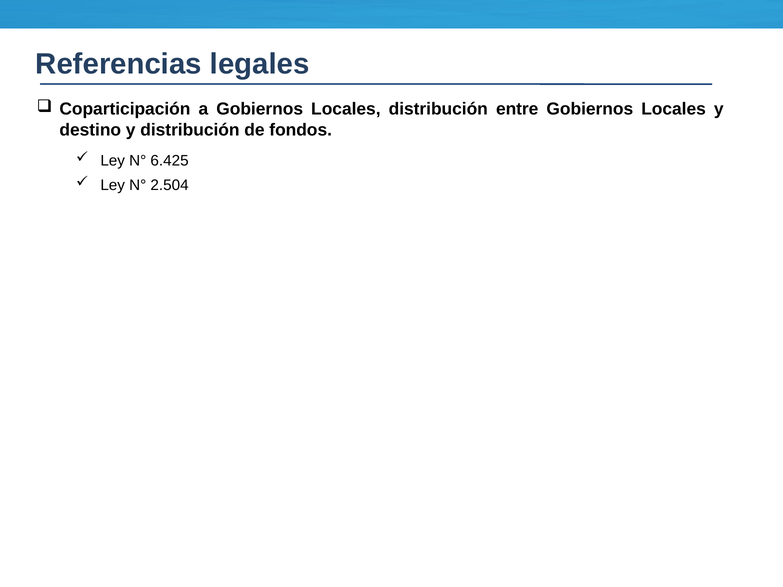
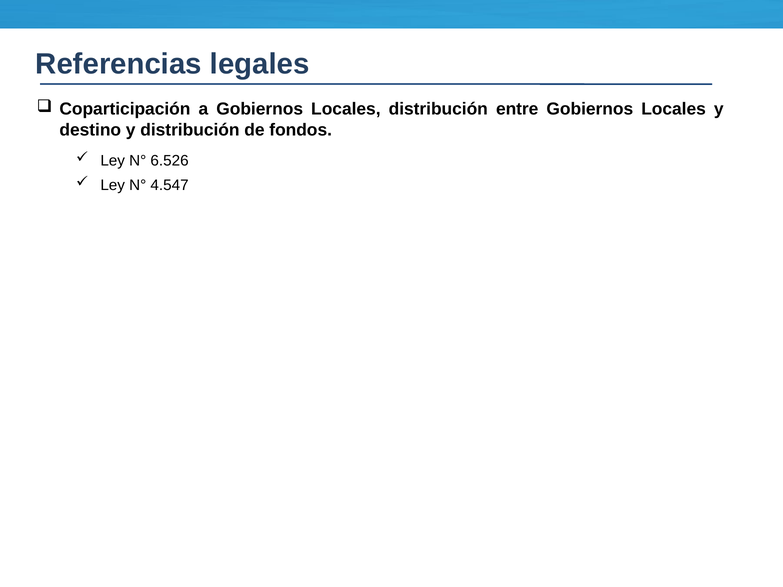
6.425: 6.425 -> 6.526
2.504: 2.504 -> 4.547
